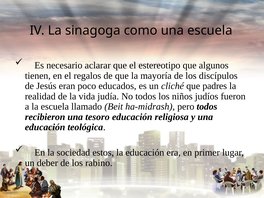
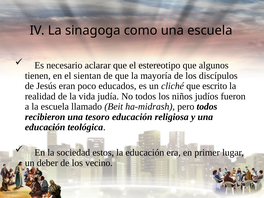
regalos: regalos -> sientan
padres: padres -> escrito
rabino: rabino -> vecino
